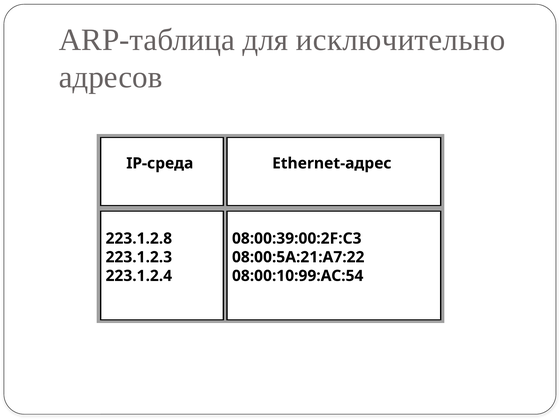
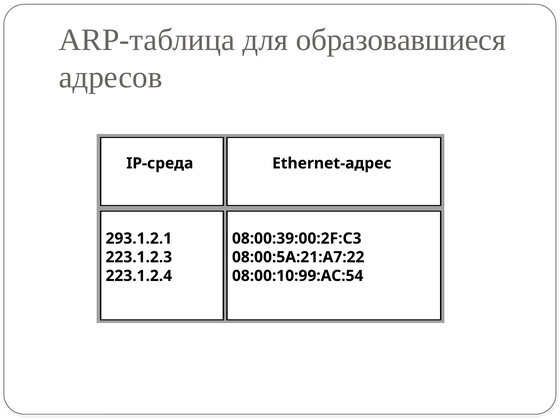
исключительно: исключительно -> образовавшиеся
223.1.2.8: 223.1.2.8 -> 293.1.2.1
